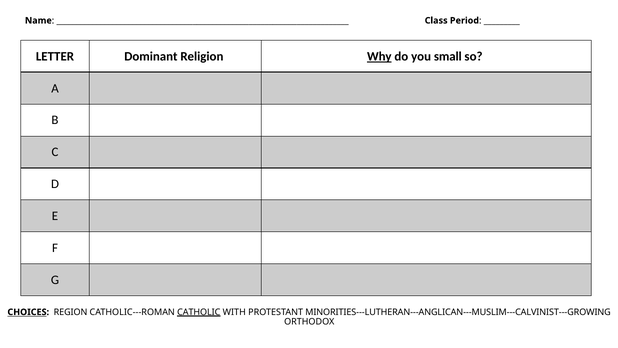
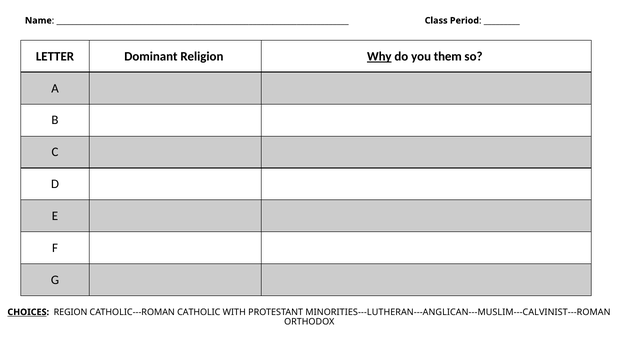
small: small -> them
CATHOLIC underline: present -> none
MINORITIES---LUTHERAN---ANGLICAN---MUSLIM---CALVINIST---GROWING: MINORITIES---LUTHERAN---ANGLICAN---MUSLIM---CALVINIST---GROWING -> MINORITIES---LUTHERAN---ANGLICAN---MUSLIM---CALVINIST---ROMAN
